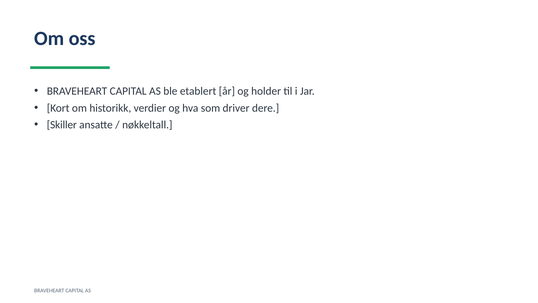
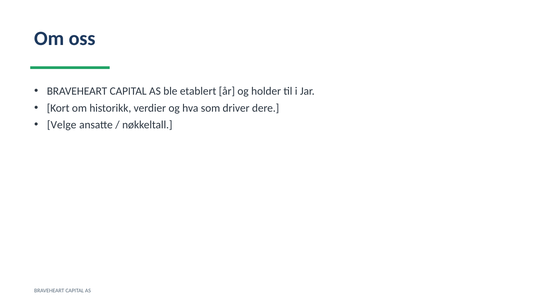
Skiller: Skiller -> Velge
